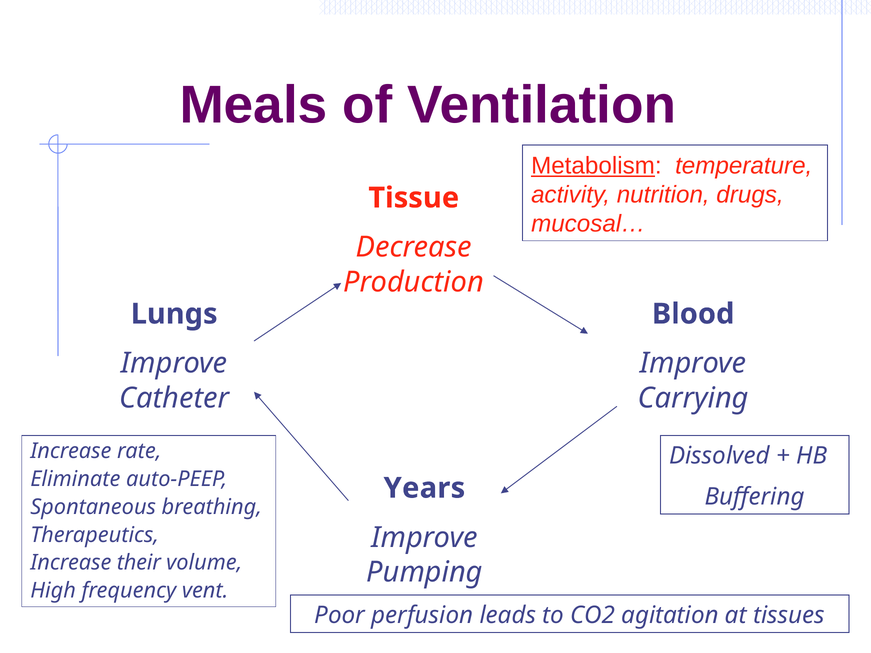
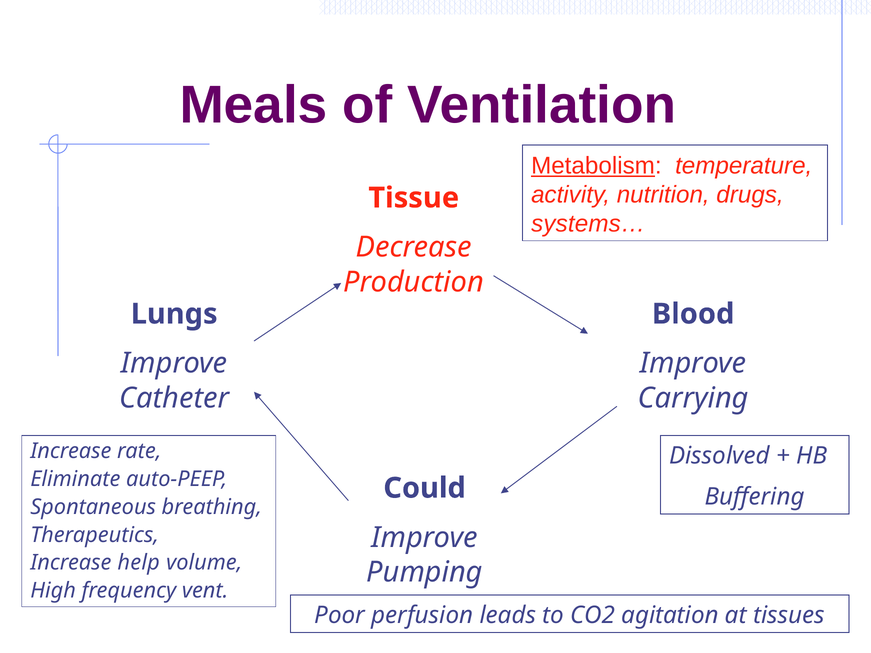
mucosal…: mucosal… -> systems…
Years: Years -> Could
their: their -> help
